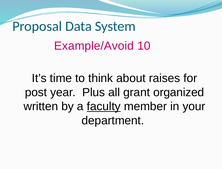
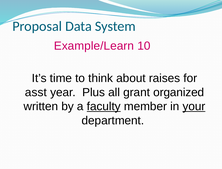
Example/Avoid: Example/Avoid -> Example/Learn
post: post -> asst
your underline: none -> present
